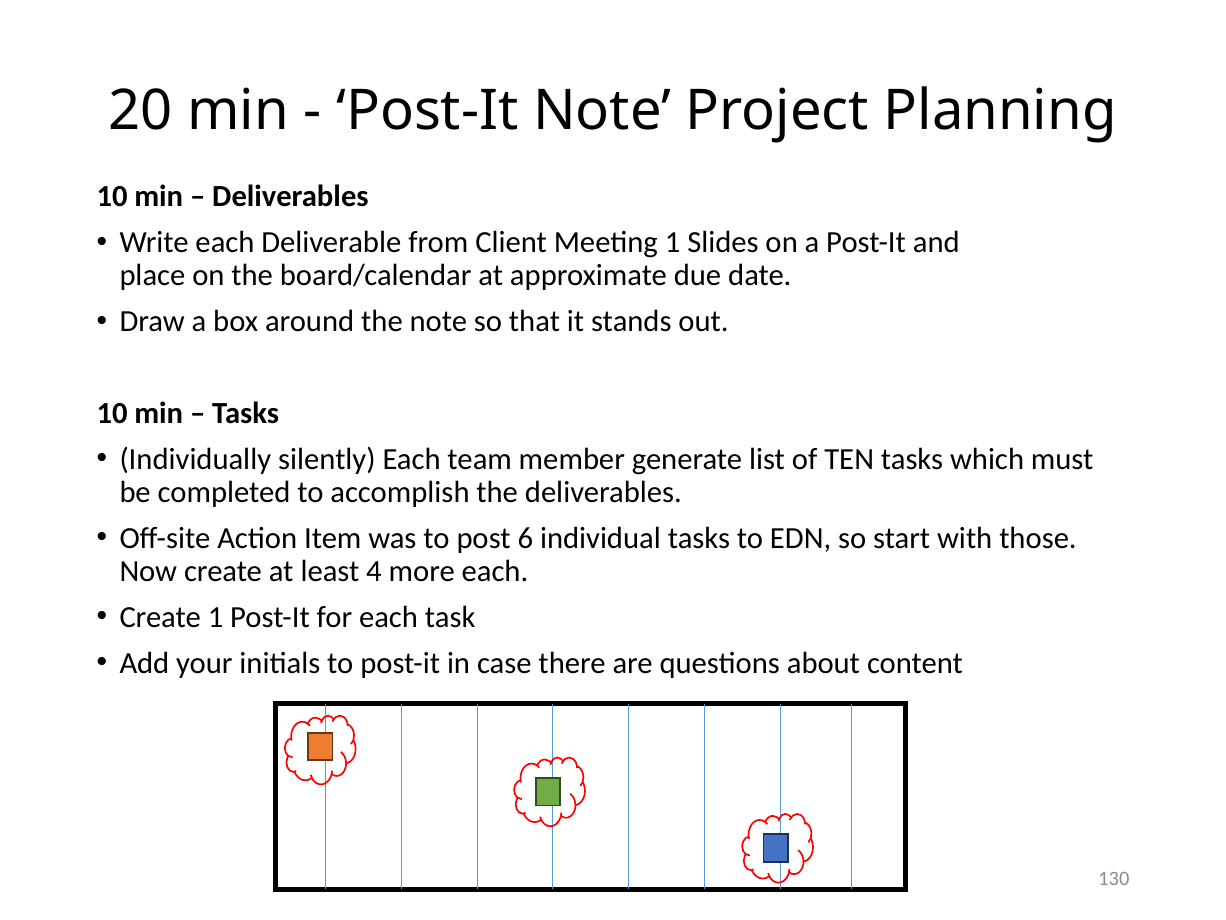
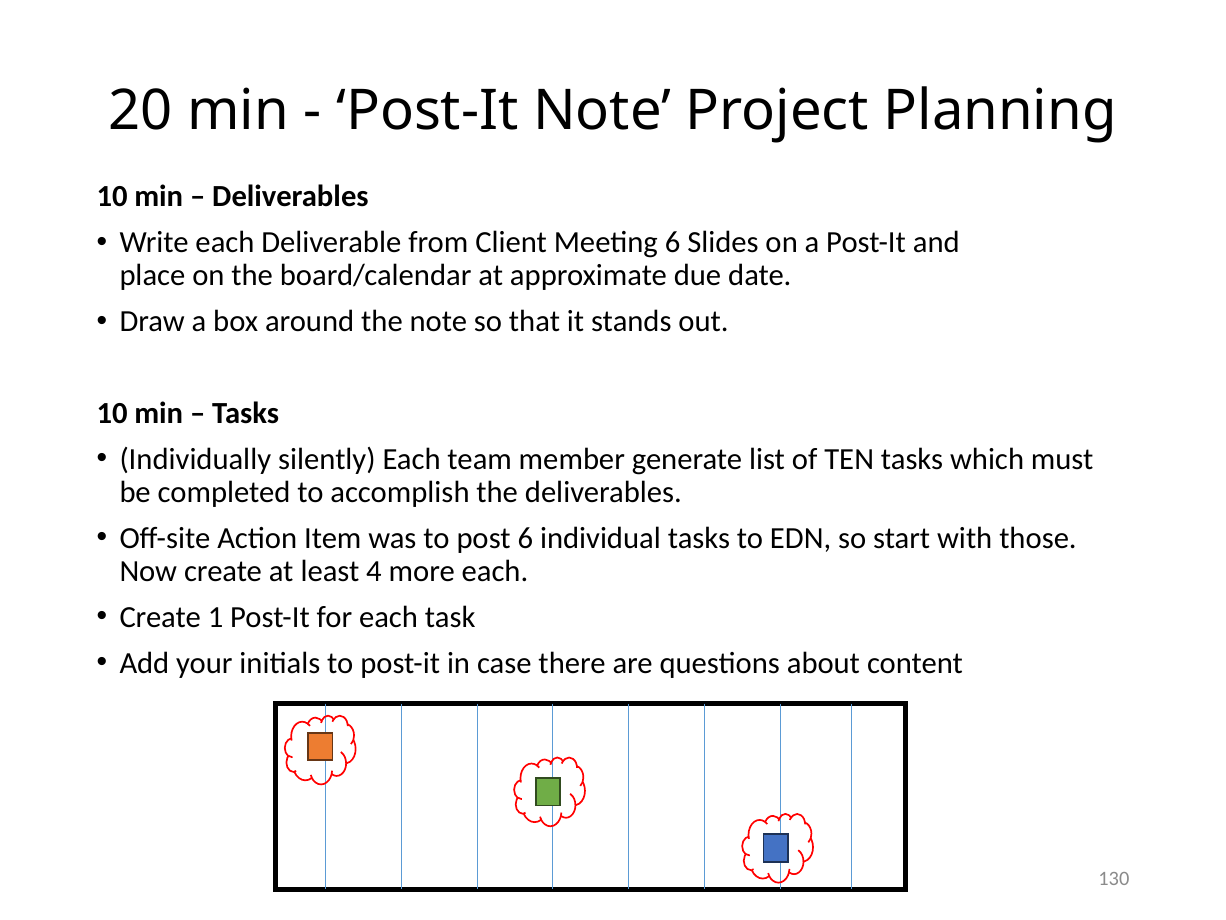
Meeting 1: 1 -> 6
